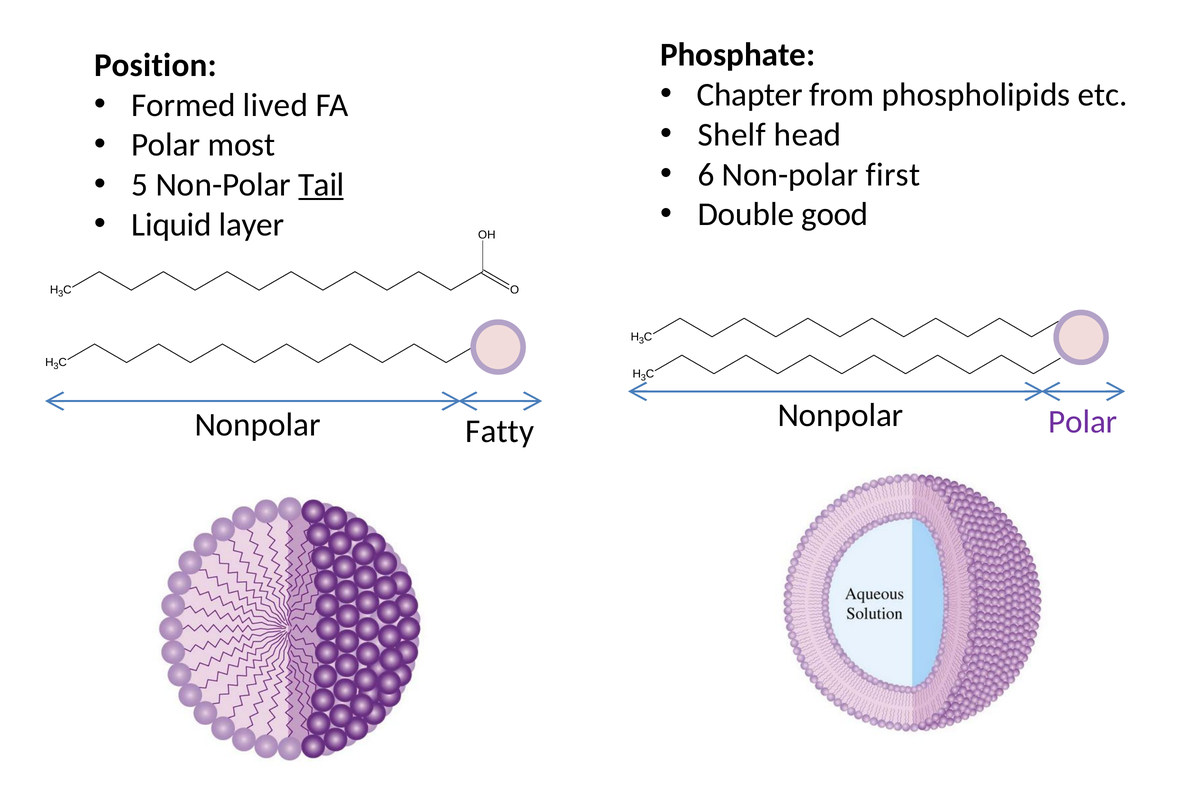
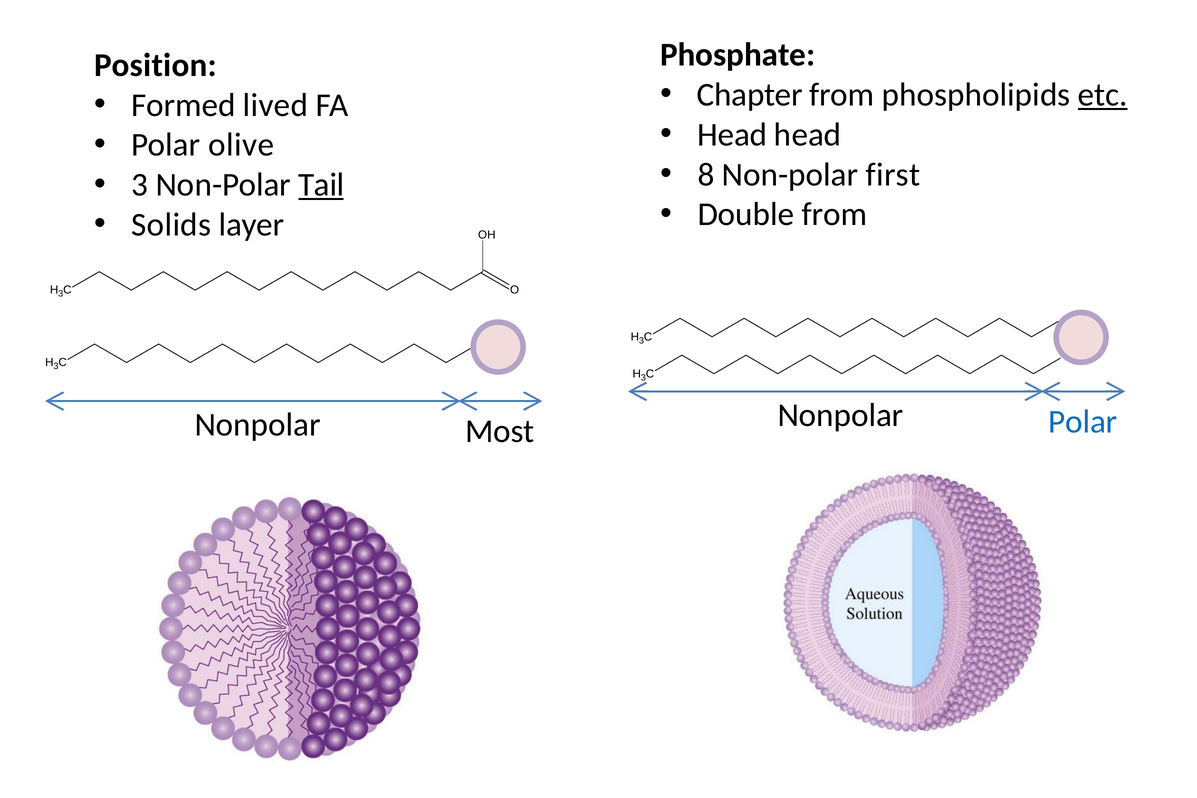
etc underline: none -> present
Shelf at (732, 135): Shelf -> Head
most: most -> olive
6: 6 -> 8
5: 5 -> 3
Double good: good -> from
Liquid: Liquid -> Solids
Polar at (1083, 422) colour: purple -> blue
Fatty: Fatty -> Most
